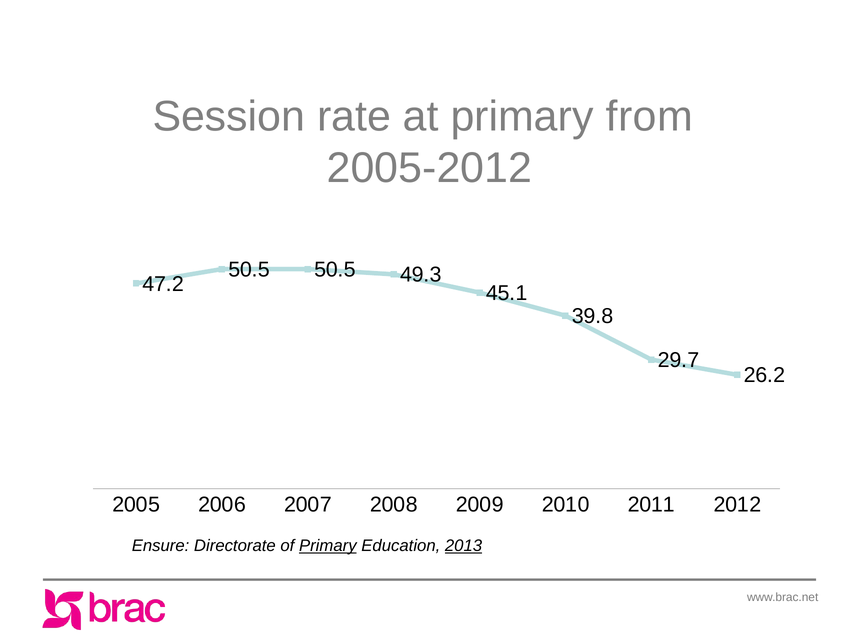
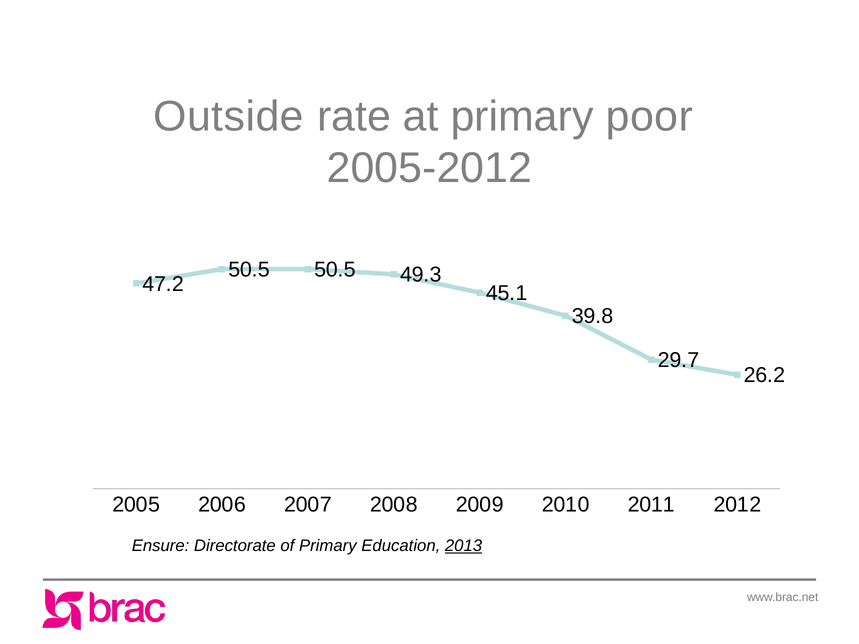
Session: Session -> Outside
from: from -> poor
Primary at (328, 546) underline: present -> none
